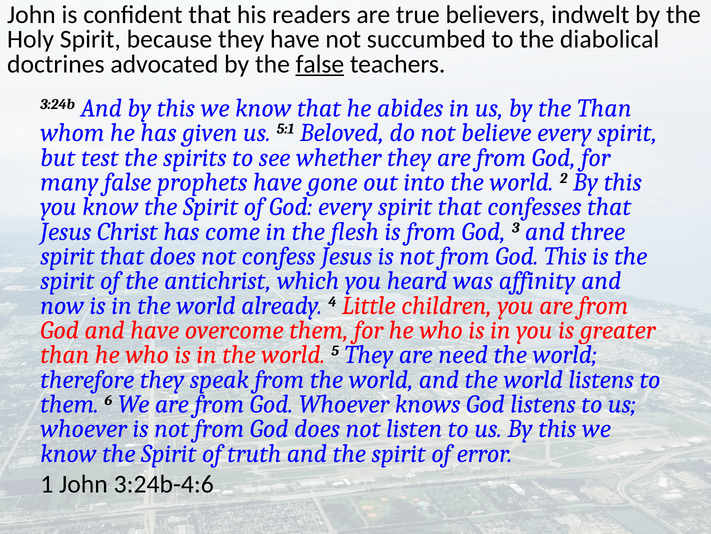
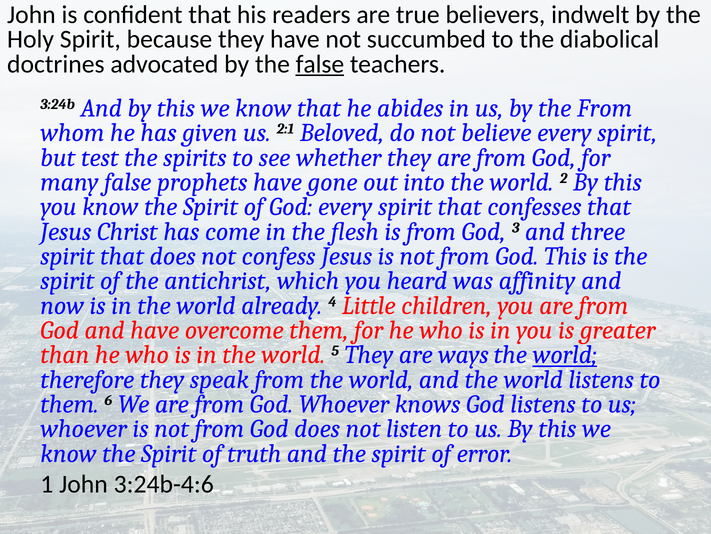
the Than: Than -> From
5:1: 5:1 -> 2:1
need: need -> ways
world at (565, 355) underline: none -> present
